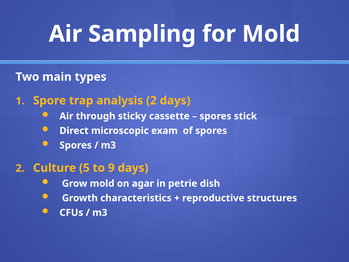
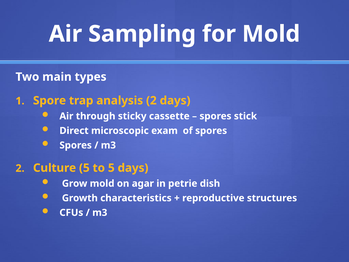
to 9: 9 -> 5
